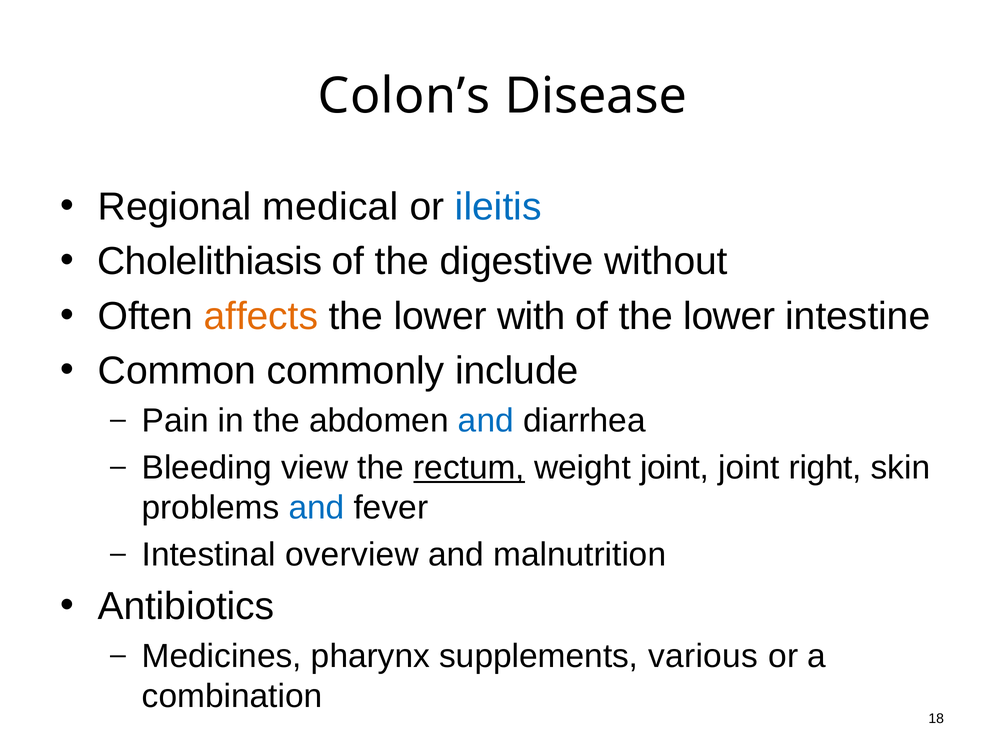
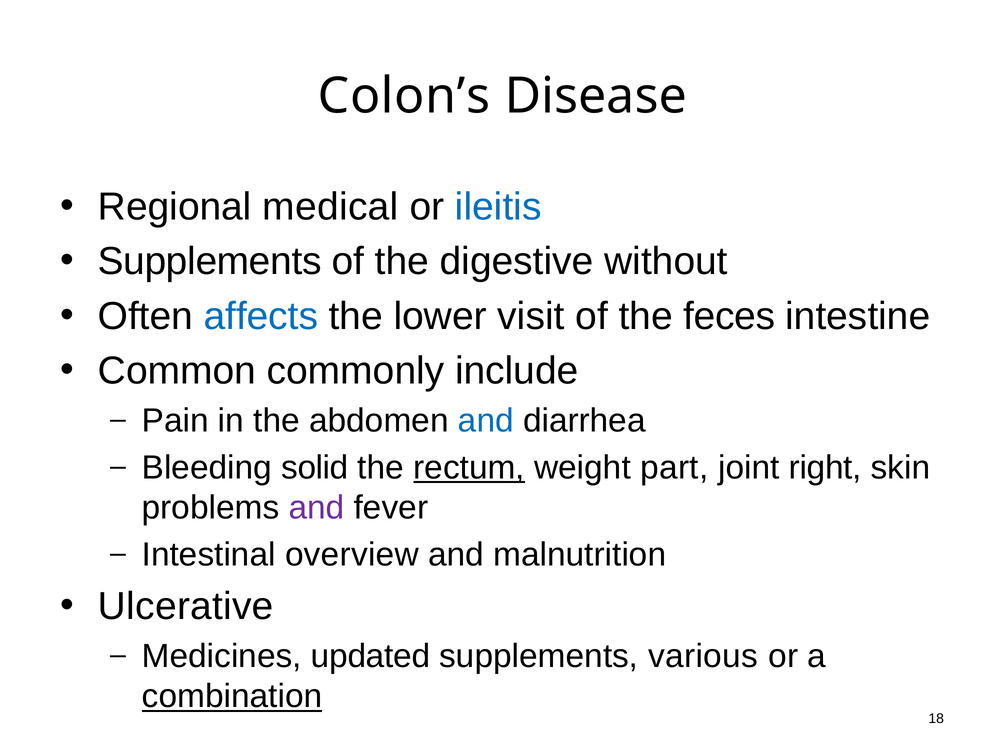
Cholelithiasis at (210, 262): Cholelithiasis -> Supplements
affects colour: orange -> blue
with: with -> visit
of the lower: lower -> feces
view: view -> solid
weight joint: joint -> part
and at (317, 508) colour: blue -> purple
Antibiotics: Antibiotics -> Ulcerative
pharynx: pharynx -> updated
combination underline: none -> present
